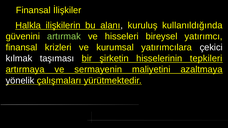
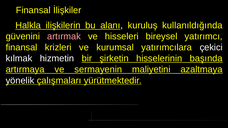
artırmak colour: light green -> pink
taşıması: taşıması -> hizmetin
tepkileri: tepkileri -> başında
